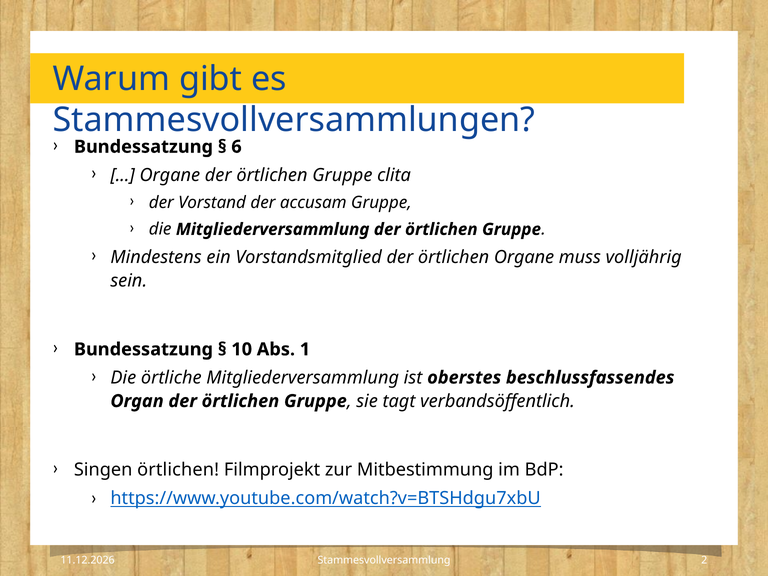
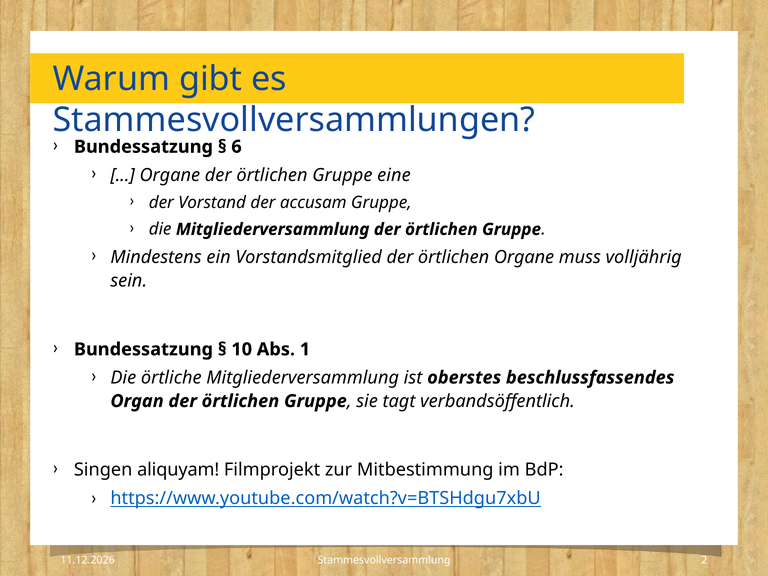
clita: clita -> eine
Singen örtlichen: örtlichen -> aliquyam
